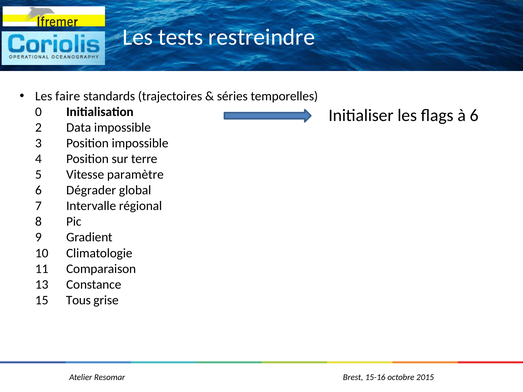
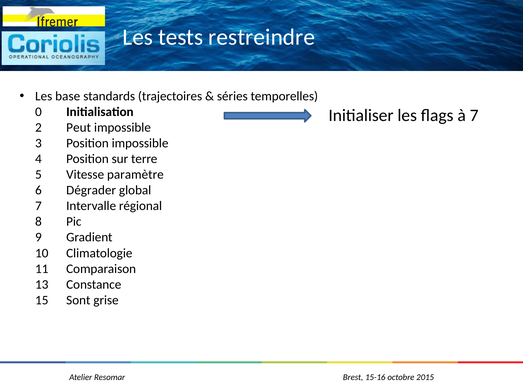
faire: faire -> base
à 6: 6 -> 7
Data: Data -> Peut
Tous: Tous -> Sont
